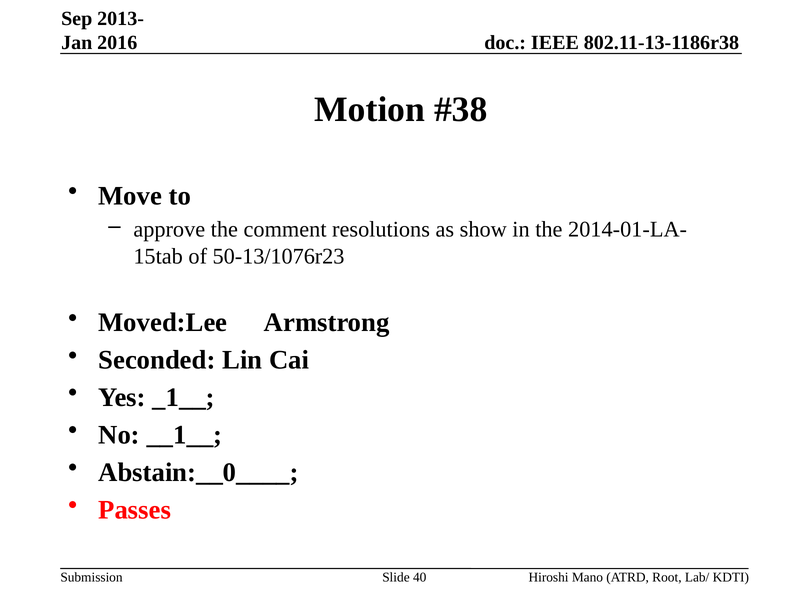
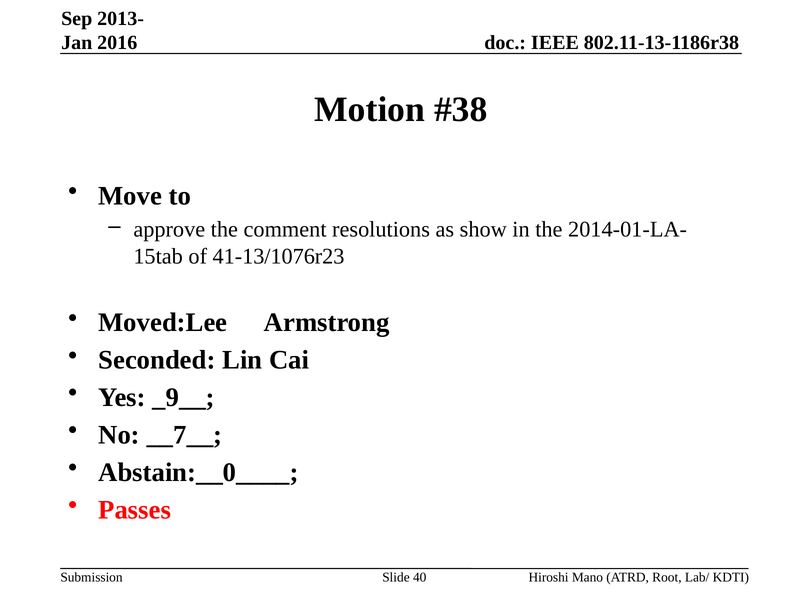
50-13/1076r23: 50-13/1076r23 -> 41-13/1076r23
_1__: _1__ -> _9__
__1__: __1__ -> __7__
